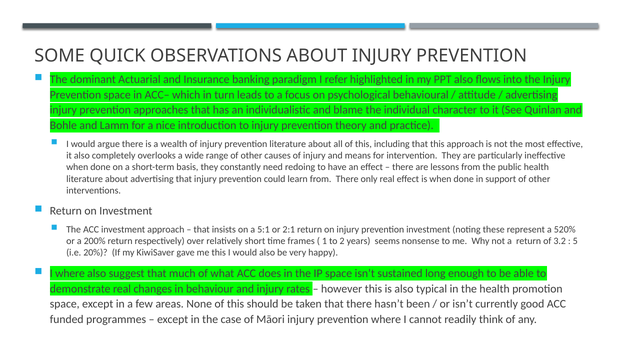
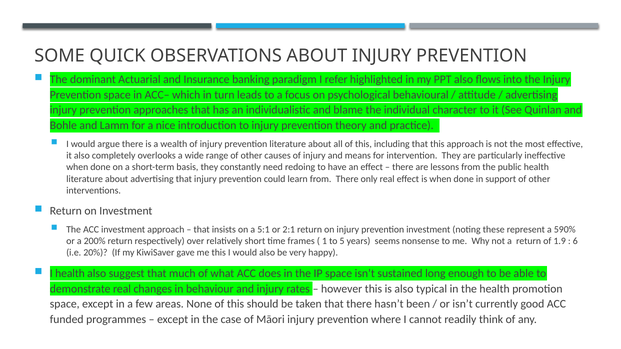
520%: 520% -> 590%
2: 2 -> 5
3.2: 3.2 -> 1.9
5: 5 -> 6
I where: where -> health
